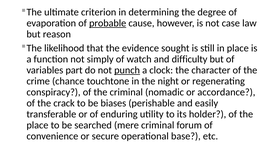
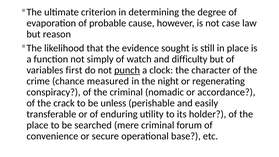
probable underline: present -> none
part: part -> first
touchtone: touchtone -> measured
biases: biases -> unless
